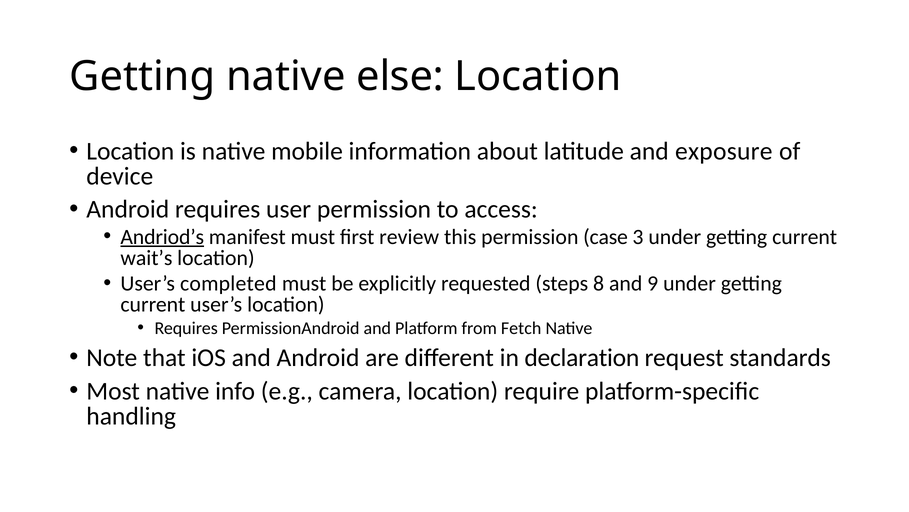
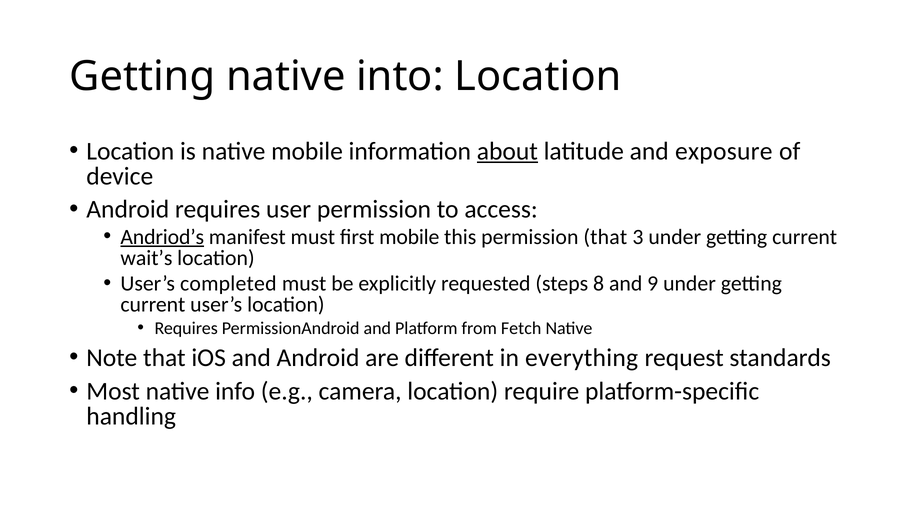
else: else -> into
about underline: none -> present
first review: review -> mobile
permission case: case -> that
declaration: declaration -> everything
